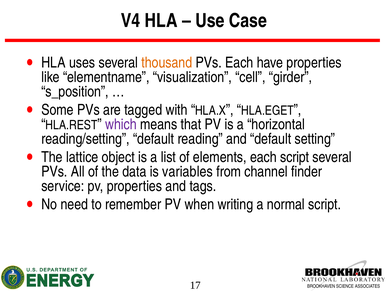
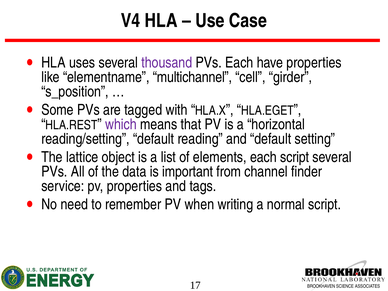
thousand colour: orange -> purple
visualization: visualization -> multichannel
variables: variables -> important
